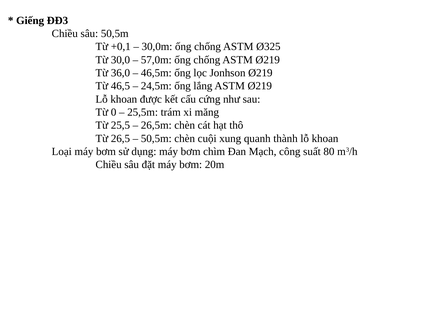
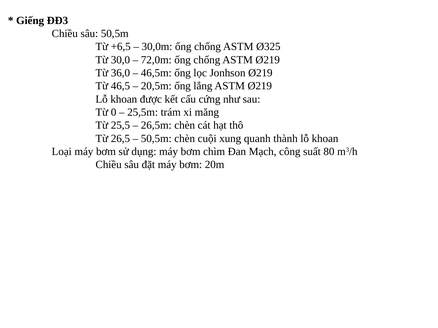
+0,1: +0,1 -> +6,5
57,0m: 57,0m -> 72,0m
24,5m: 24,5m -> 20,5m
